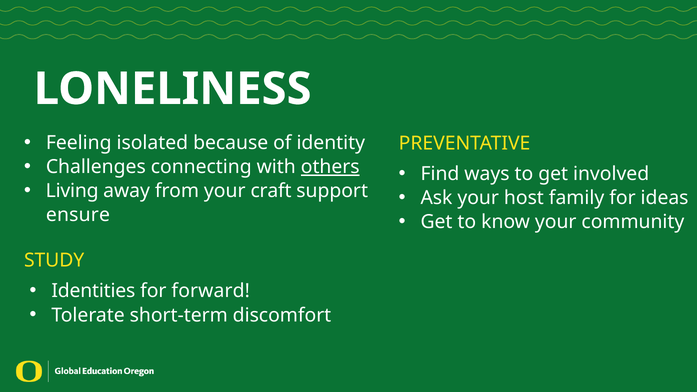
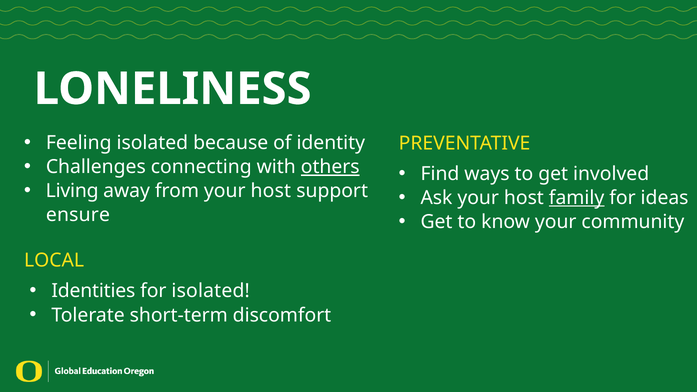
from your craft: craft -> host
family underline: none -> present
STUDY: STUDY -> LOCAL
for forward: forward -> isolated
